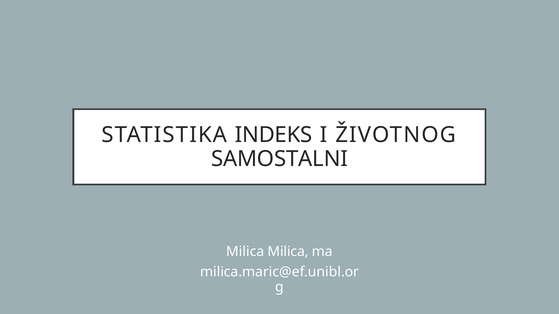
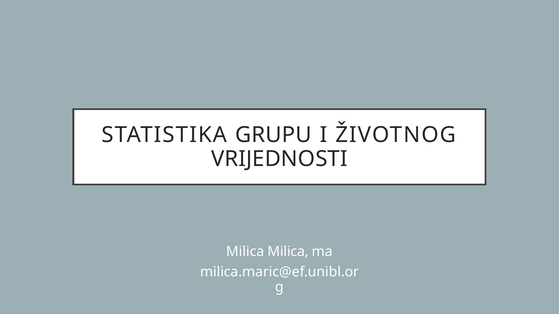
INDEKS: INDEKS -> GRUPU
SAMOSTALNI: SAMOSTALNI -> VRIJEDNOSTI
